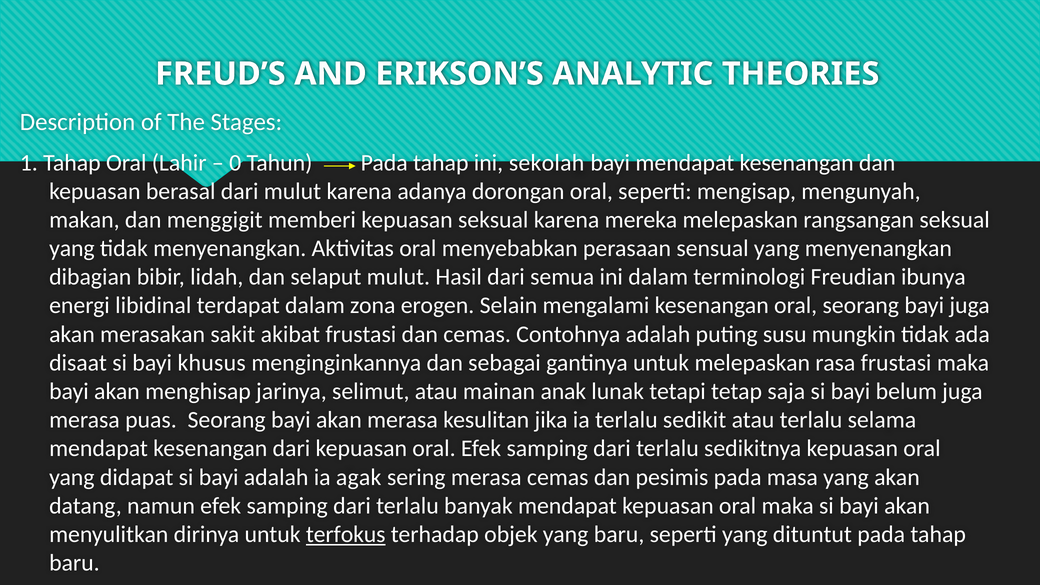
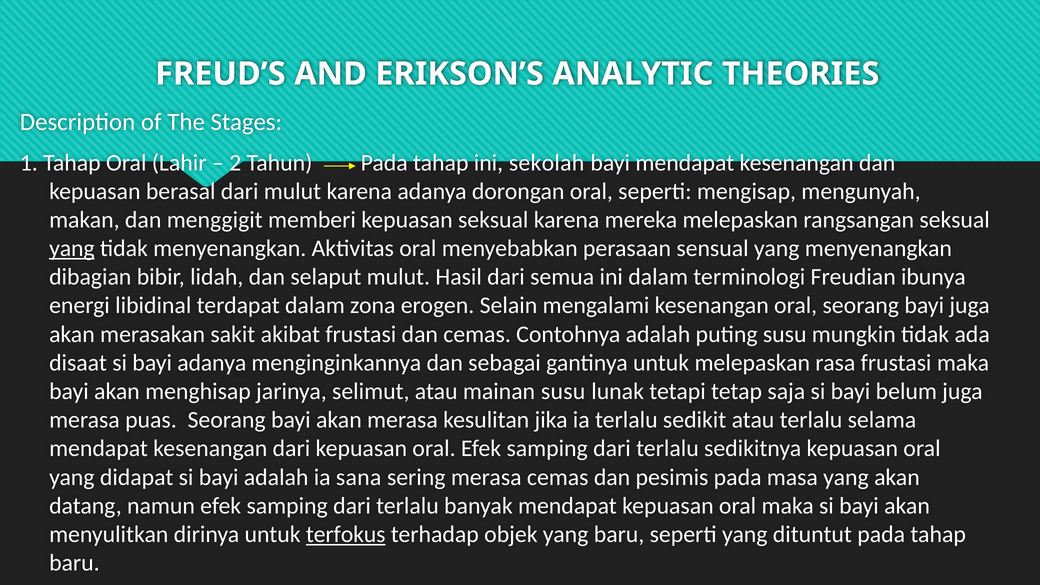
0: 0 -> 2
yang at (72, 248) underline: none -> present
bayi khusus: khusus -> adanya
mainan anak: anak -> susu
agak: agak -> sana
